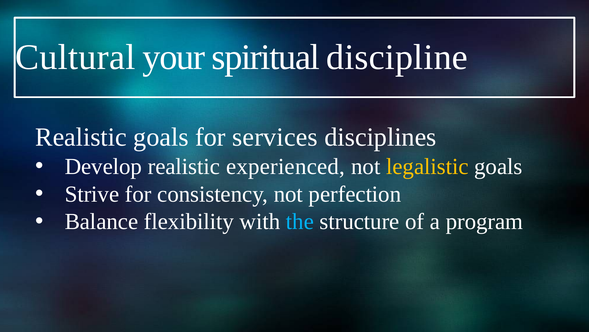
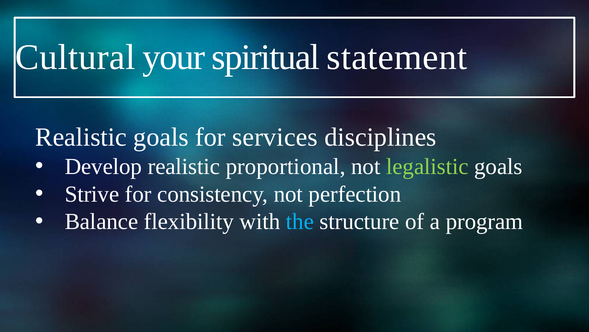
discipline: discipline -> statement
experienced: experienced -> proportional
legalistic colour: yellow -> light green
